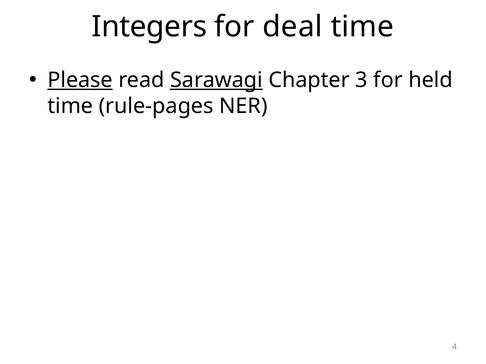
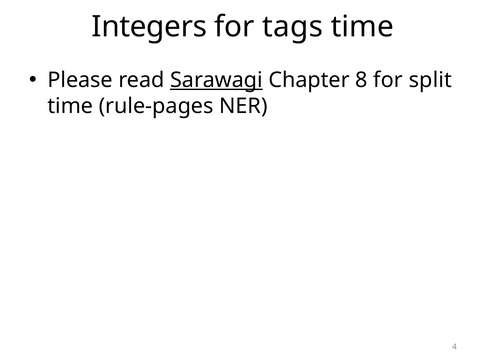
deal: deal -> tags
Please underline: present -> none
3: 3 -> 8
held: held -> split
